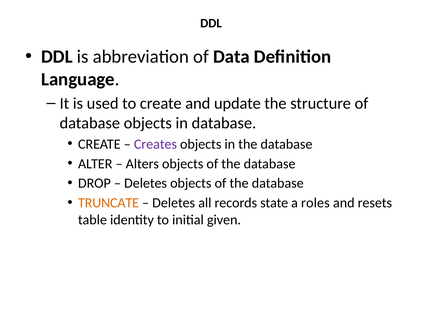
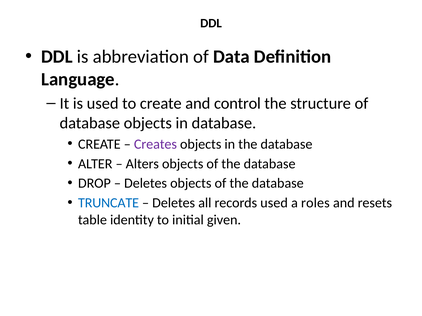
update: update -> control
TRUNCATE colour: orange -> blue
records state: state -> used
